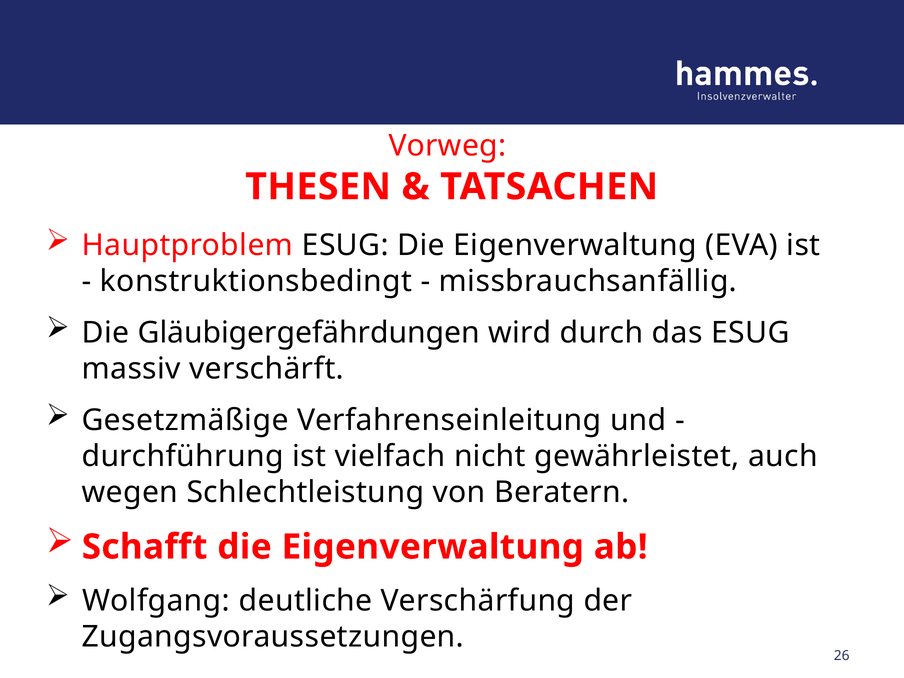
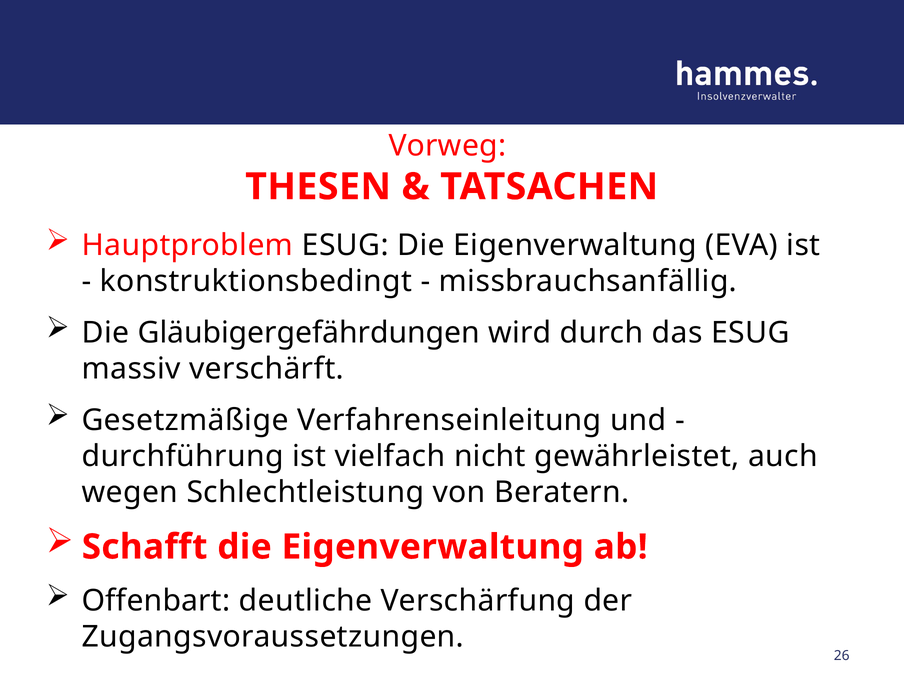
Wolfgang: Wolfgang -> Offenbart
